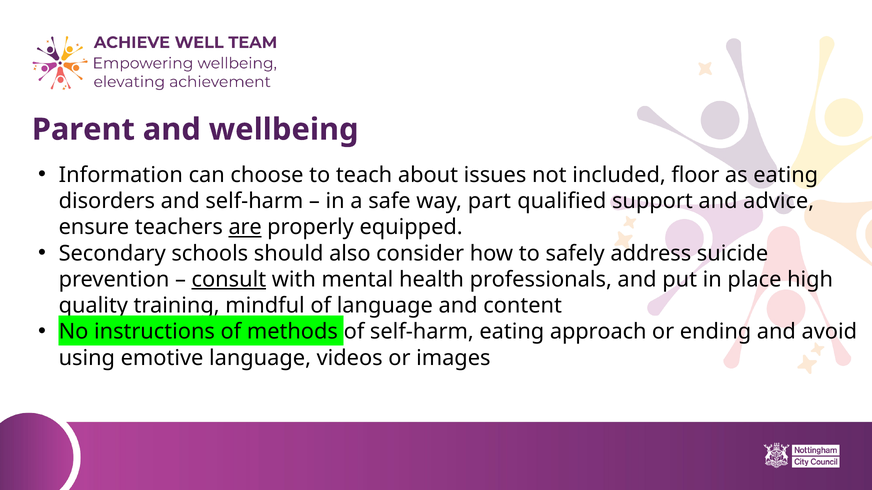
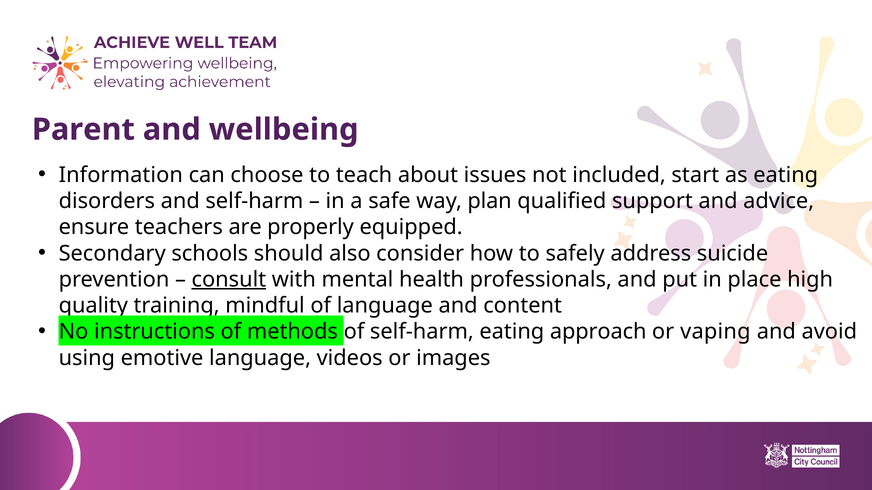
floor: floor -> start
part: part -> plan
are underline: present -> none
ending: ending -> vaping
